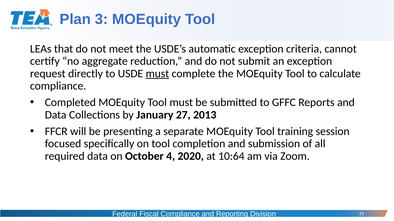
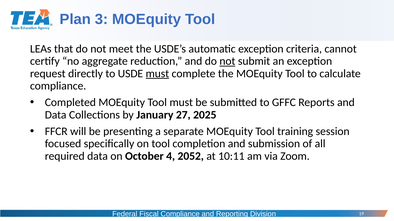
not at (227, 61) underline: none -> present
2013: 2013 -> 2025
2020: 2020 -> 2052
10:64: 10:64 -> 10:11
